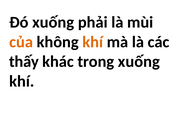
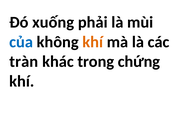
của colour: orange -> blue
thấy: thấy -> tràn
trong xuống: xuống -> chứng
